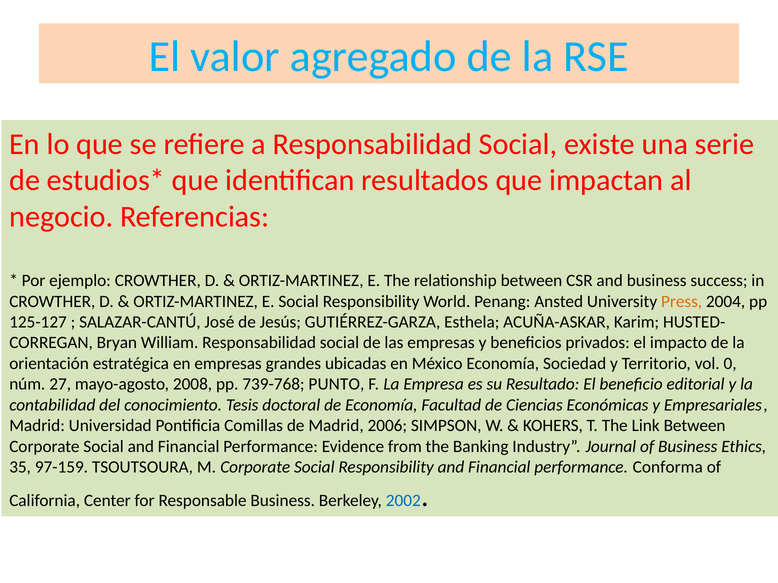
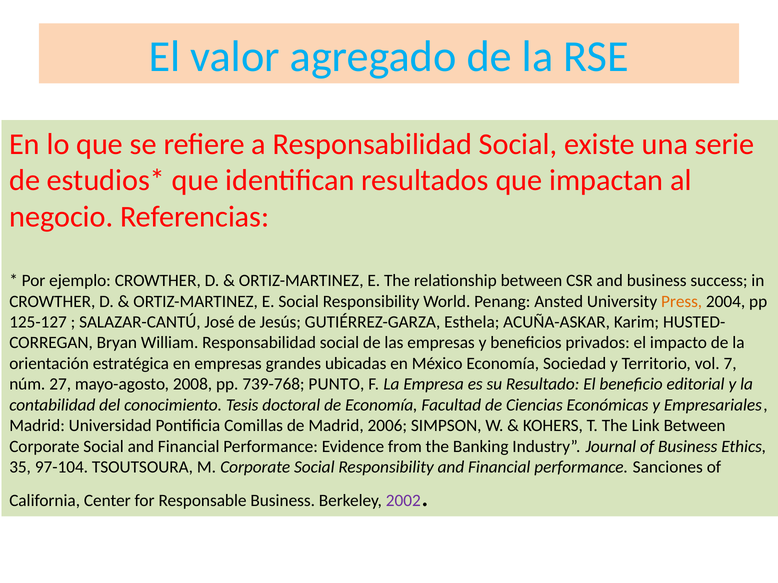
0: 0 -> 7
97-159: 97-159 -> 97-104
Conforma: Conforma -> Sanciones
2002 colour: blue -> purple
